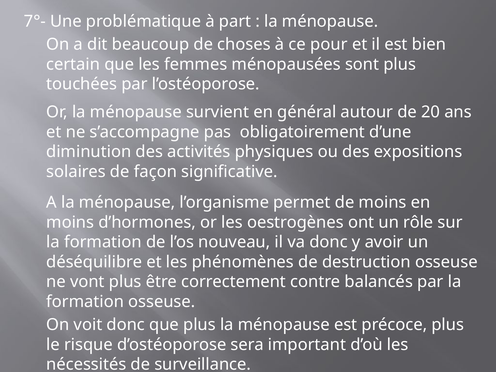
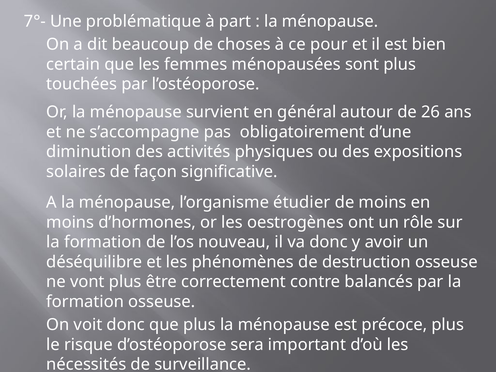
20: 20 -> 26
permet: permet -> étudier
